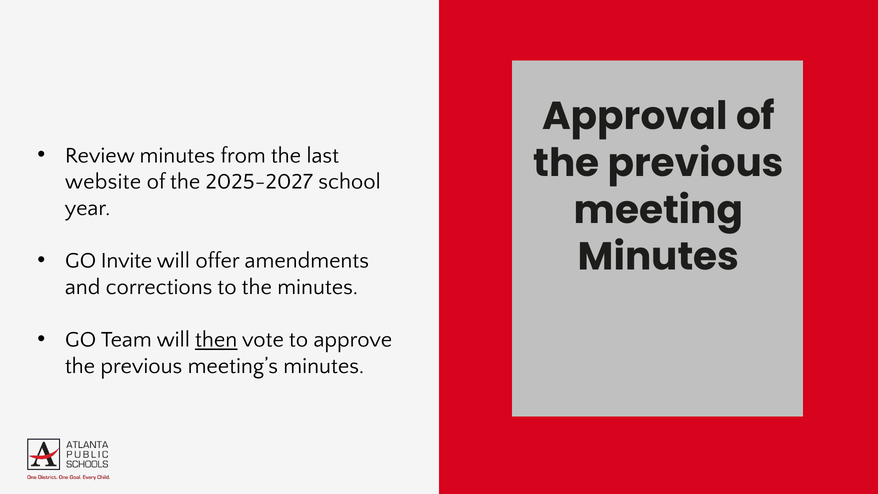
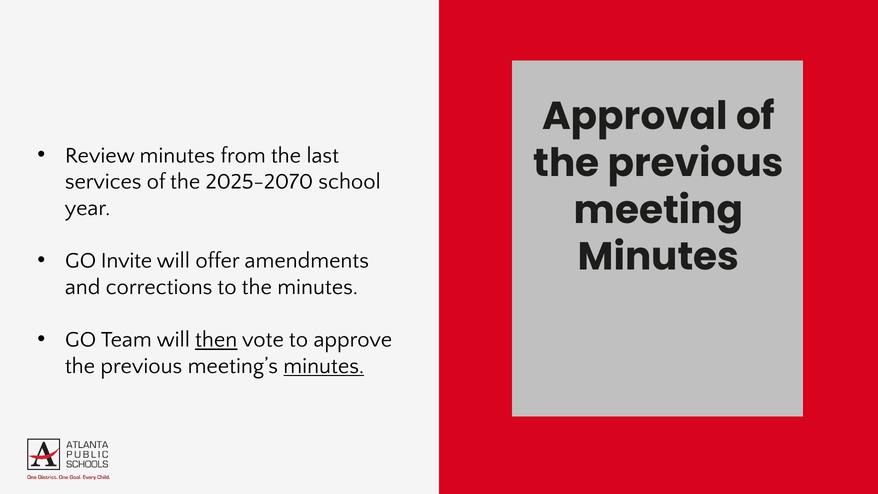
website: website -> services
2025-2027: 2025-2027 -> 2025-2070
minutes at (324, 366) underline: none -> present
